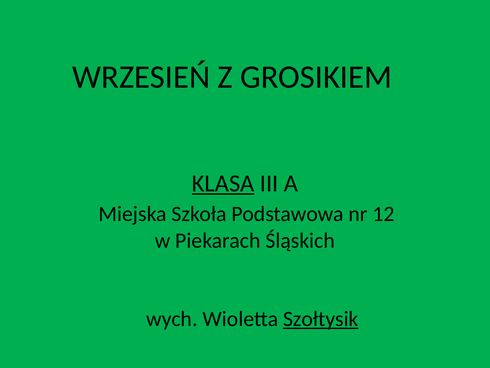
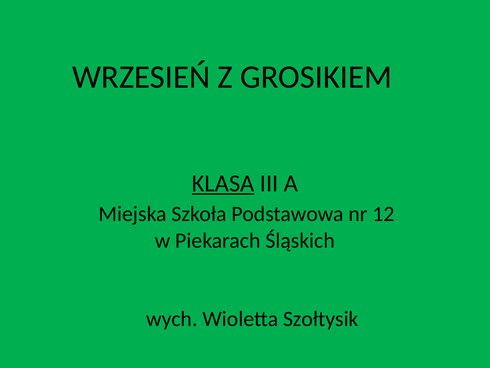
Szołtysik underline: present -> none
